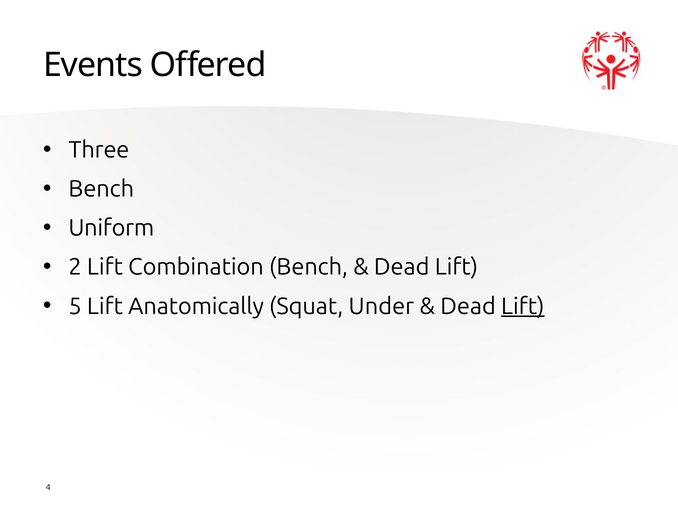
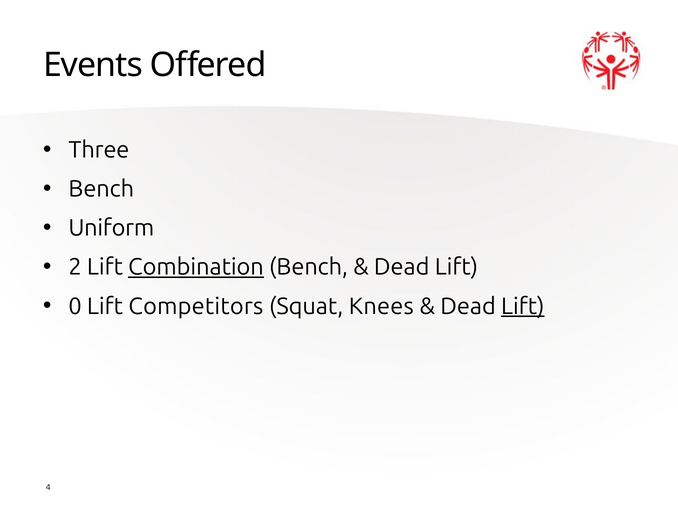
Combination underline: none -> present
5: 5 -> 0
Anatomically: Anatomically -> Competitors
Under: Under -> Knees
